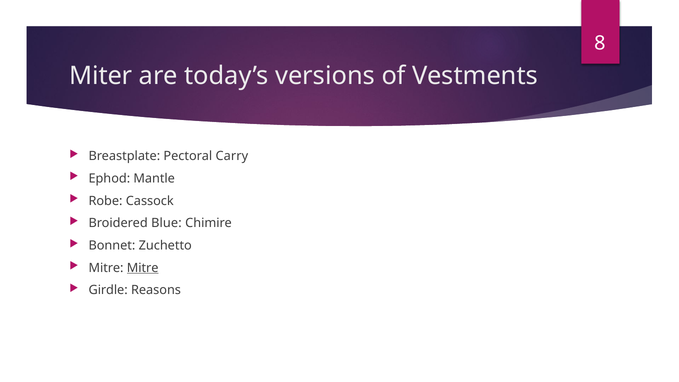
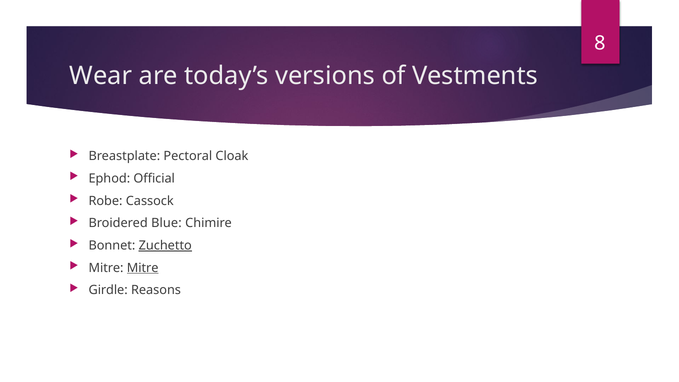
Miter: Miter -> Wear
Carry: Carry -> Cloak
Mantle: Mantle -> Official
Zuchetto underline: none -> present
